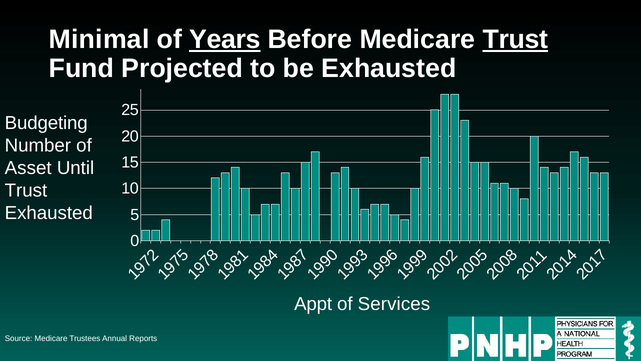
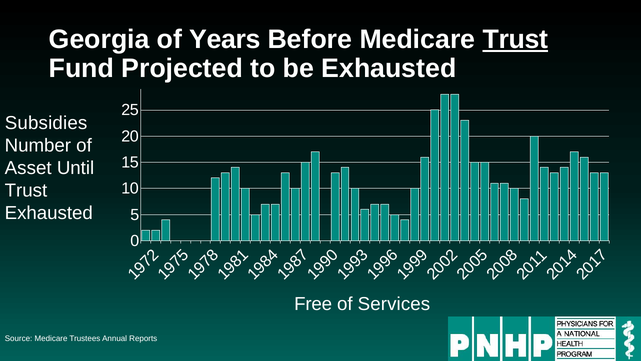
Minimal: Minimal -> Georgia
Years underline: present -> none
Budgeting: Budgeting -> Subsidies
Appt: Appt -> Free
